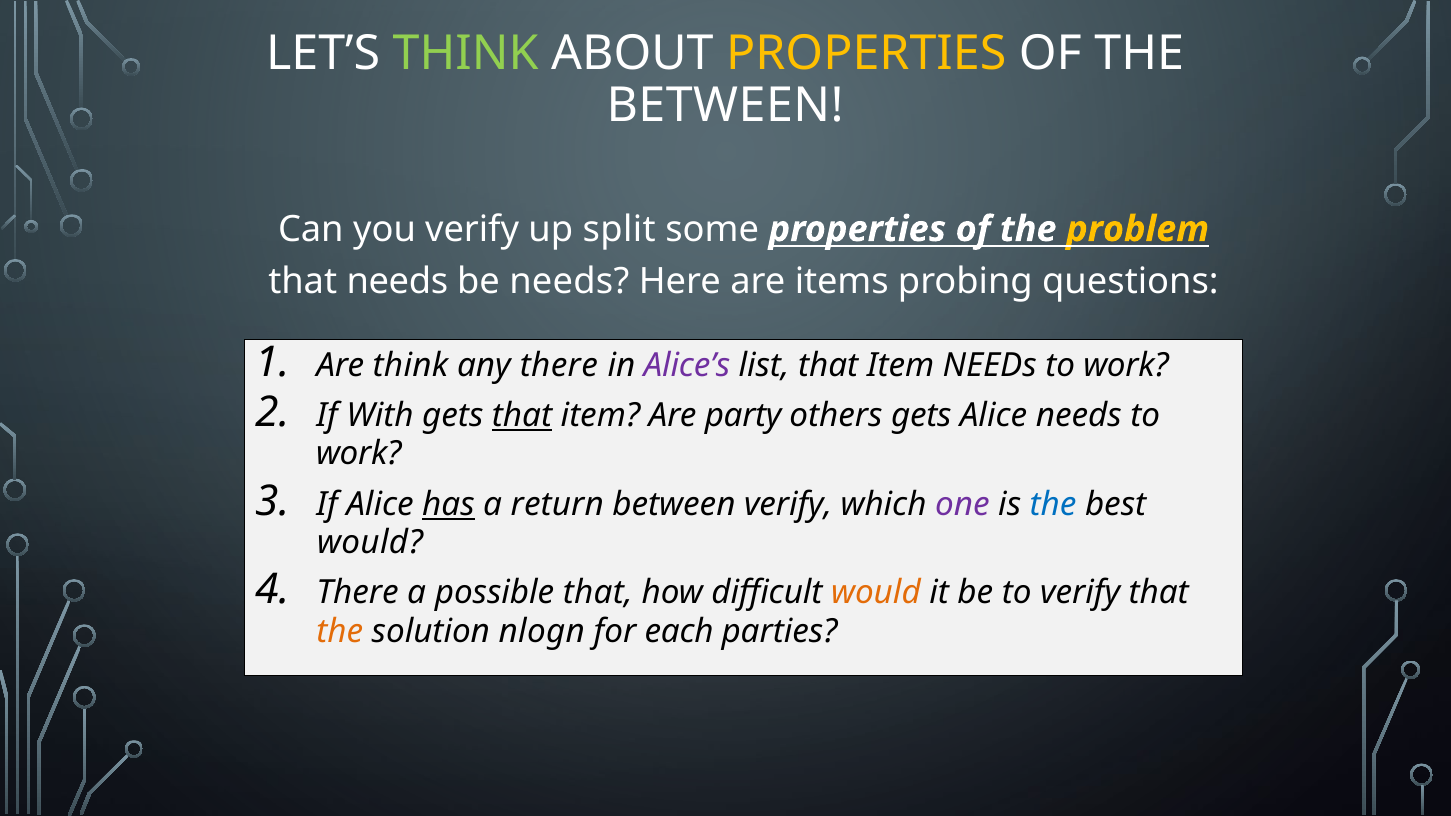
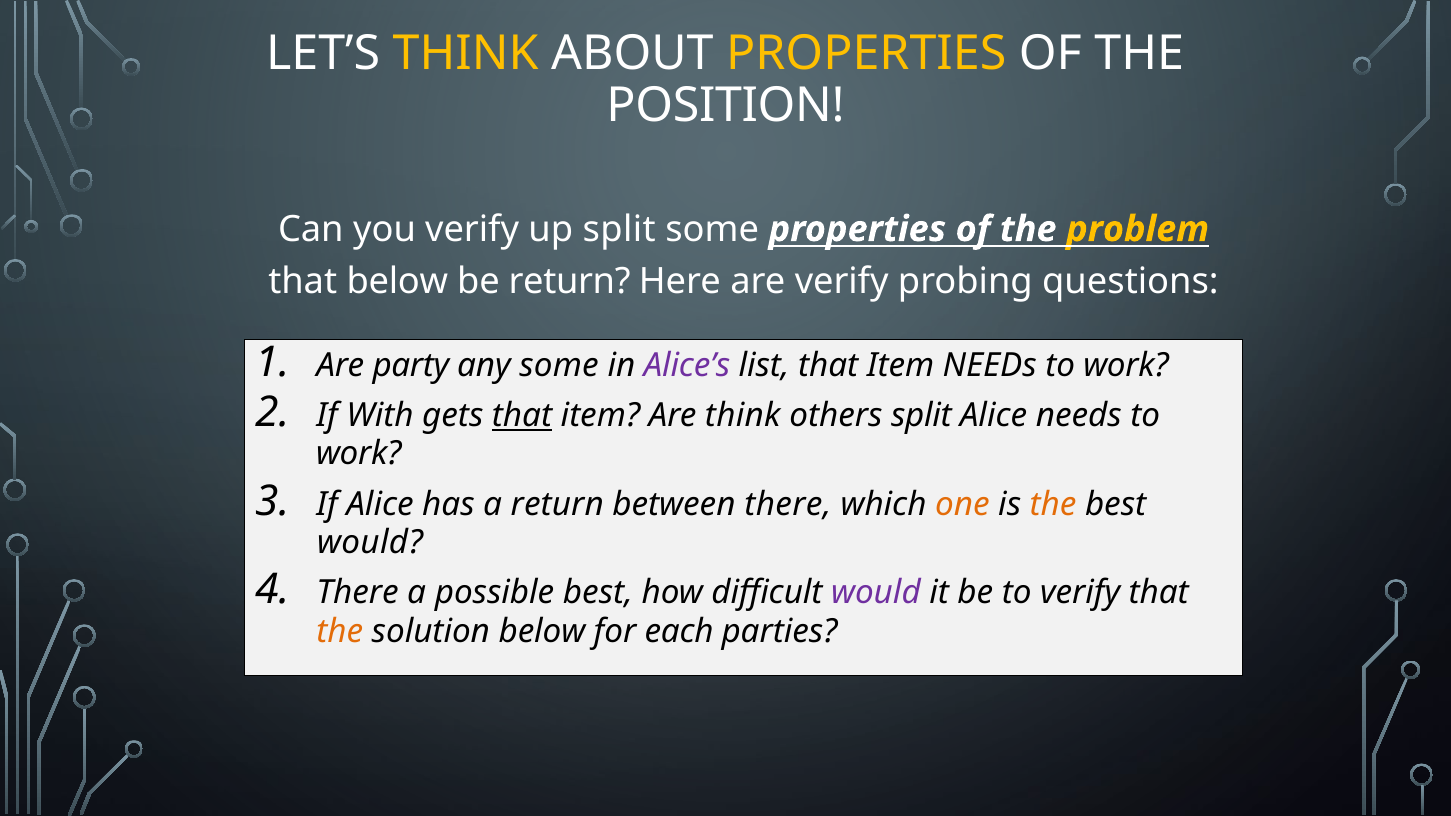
THINK at (466, 54) colour: light green -> yellow
BETWEEN at (725, 106): BETWEEN -> POSITION
that needs: needs -> below
be needs: needs -> return
are items: items -> verify
Are think: think -> party
any there: there -> some
Are party: party -> think
others gets: gets -> split
has underline: present -> none
between verify: verify -> there
one colour: purple -> orange
the at (1053, 504) colour: blue -> orange
possible that: that -> best
would at (876, 593) colour: orange -> purple
solution nlogn: nlogn -> below
